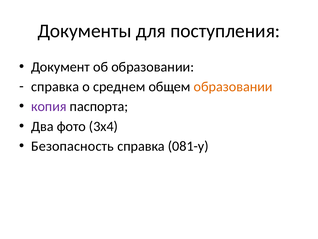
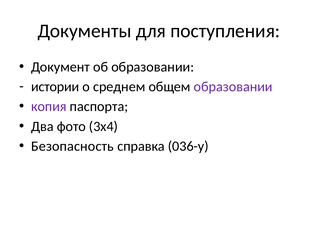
справка at (55, 87): справка -> истории
образовании at (233, 87) colour: orange -> purple
081-у: 081-у -> 036-у
